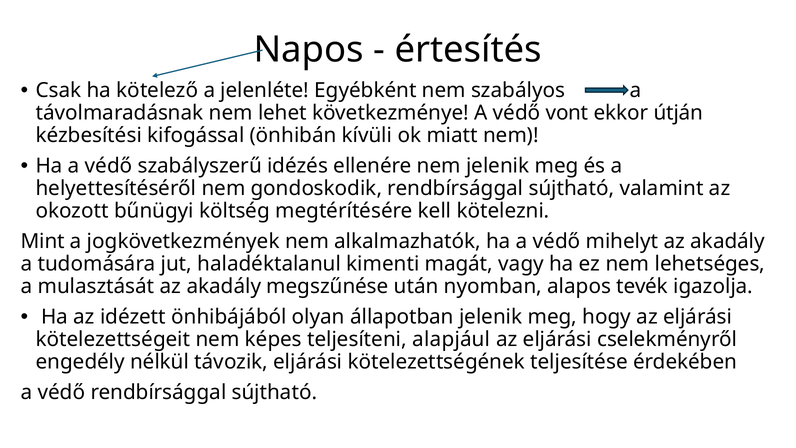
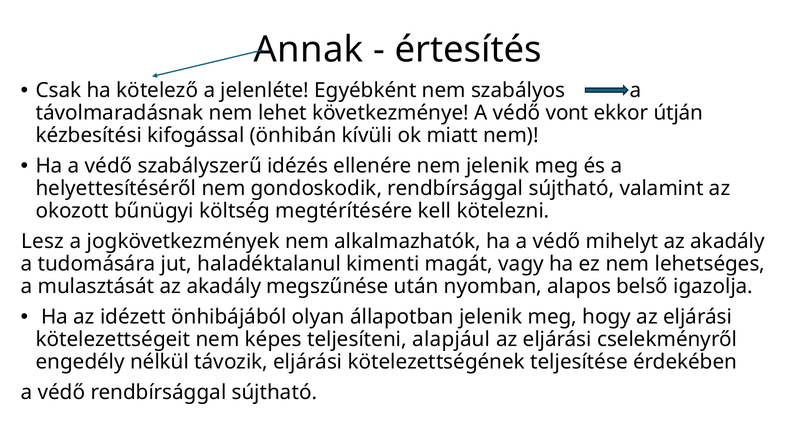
Napos: Napos -> Annak
Mint: Mint -> Lesz
tevék: tevék -> belső
